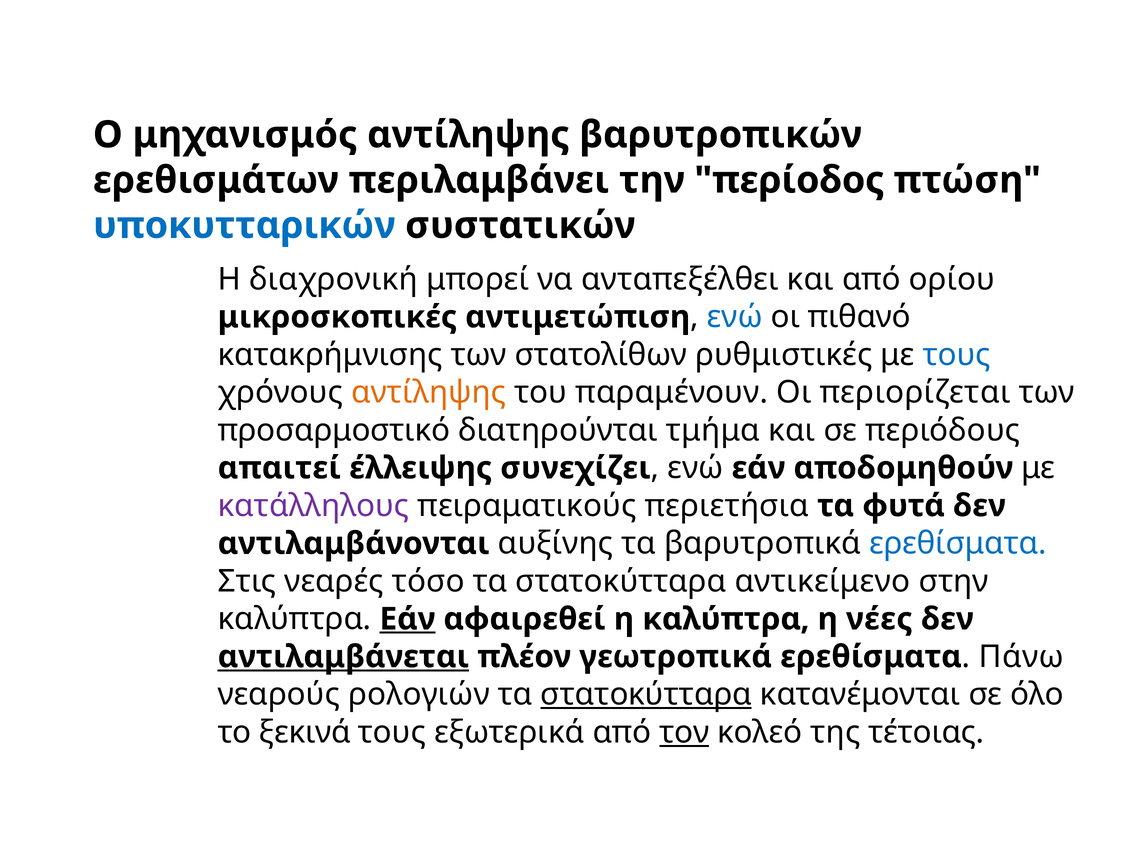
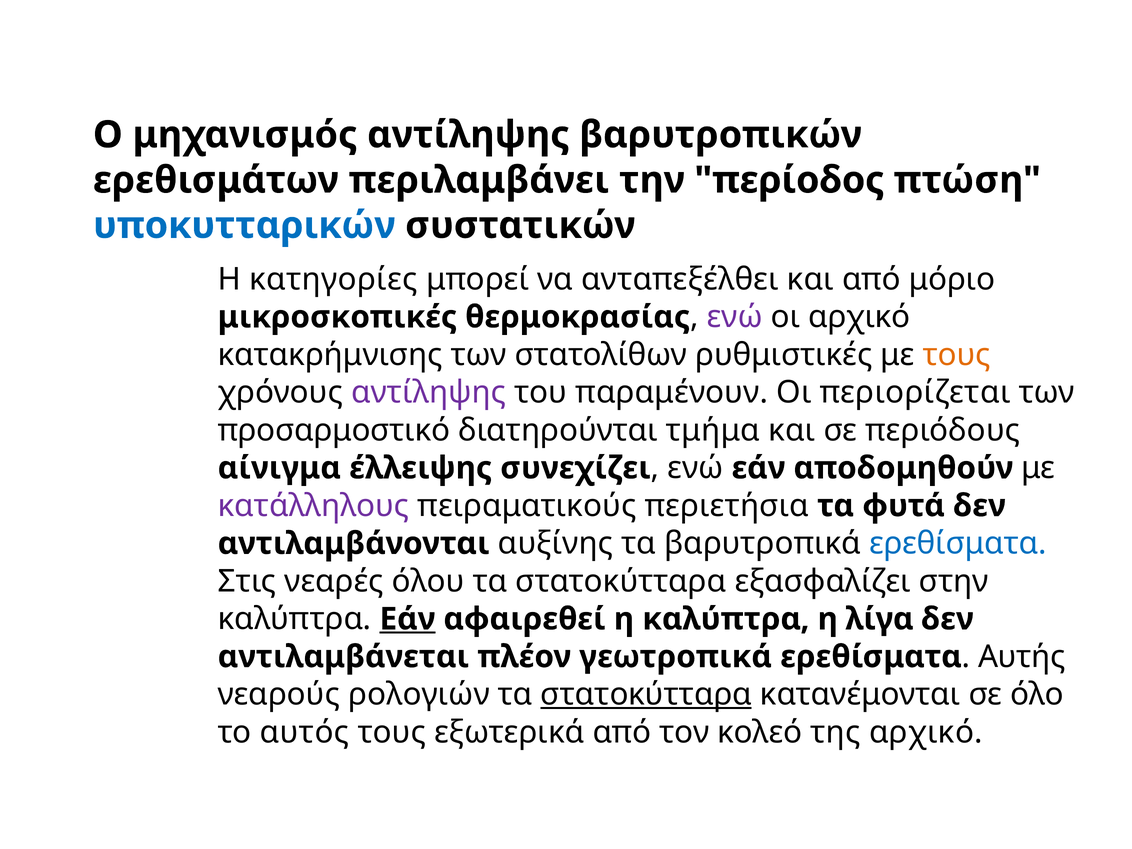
διαχρονική: διαχρονική -> κατηγορίες
ορίου: ορίου -> μόριο
αντιμετώπιση: αντιμετώπιση -> θερμοκρασίας
ενώ at (735, 317) colour: blue -> purple
οι πιθανό: πιθανό -> αρχικό
τους at (957, 355) colour: blue -> orange
αντίληψης at (429, 393) colour: orange -> purple
απαιτεί: απαιτεί -> αίνιγμα
τόσο: τόσο -> όλου
αντικείμενο: αντικείμενο -> εξασφαλίζει
νέες: νέες -> λίγα
αντιλαμβάνεται underline: present -> none
Πάνω: Πάνω -> Αυτής
ξεκινά: ξεκινά -> αυτός
τον underline: present -> none
της τέτοιας: τέτοιας -> αρχικό
